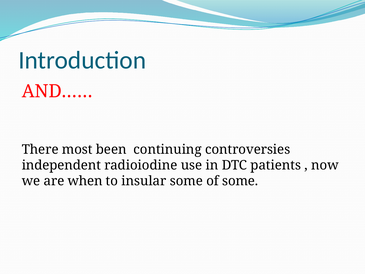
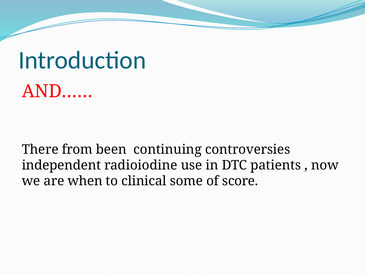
most: most -> from
insular: insular -> clinical
of some: some -> score
